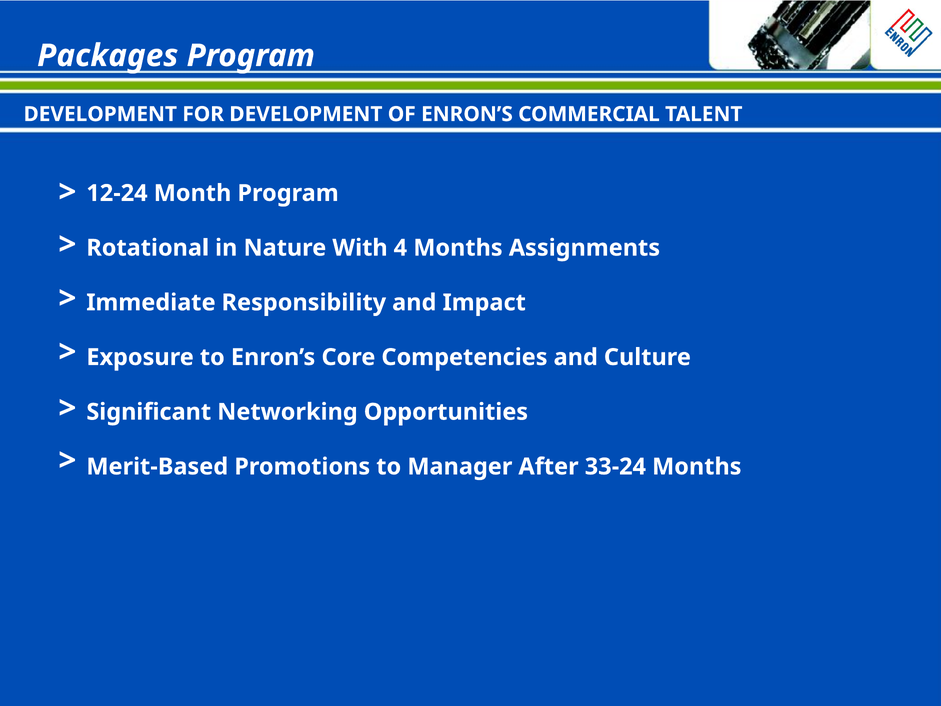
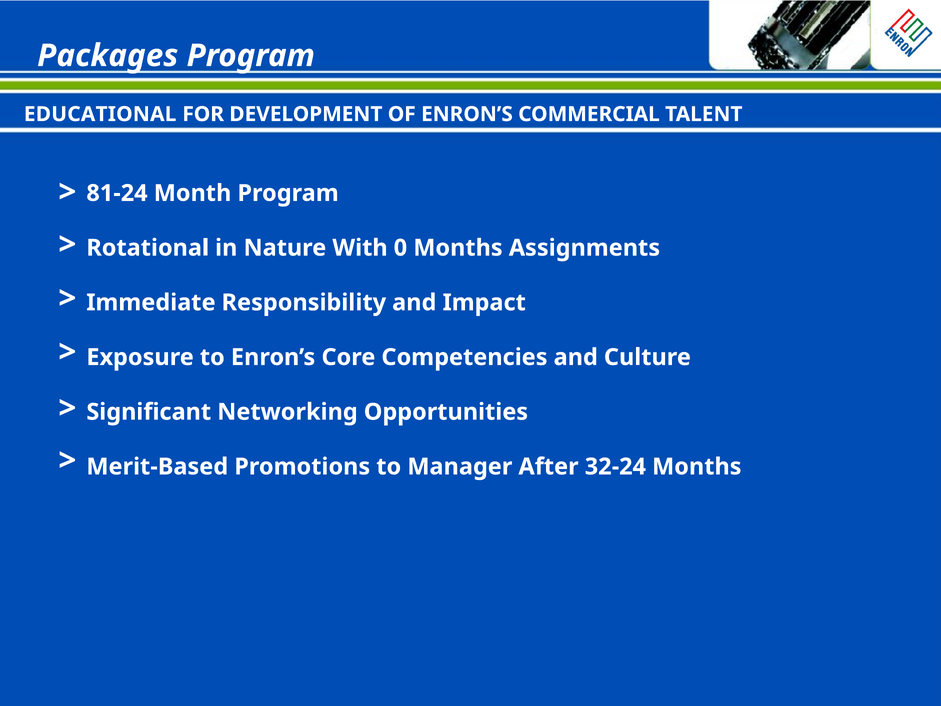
DEVELOPMENT at (100, 114): DEVELOPMENT -> EDUCATIONAL
12-24: 12-24 -> 81-24
4: 4 -> 0
33-24: 33-24 -> 32-24
